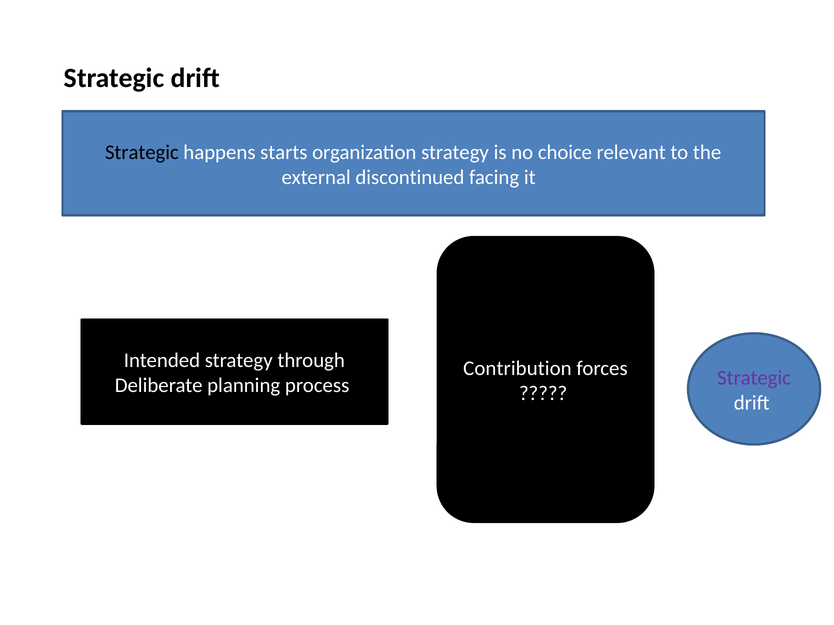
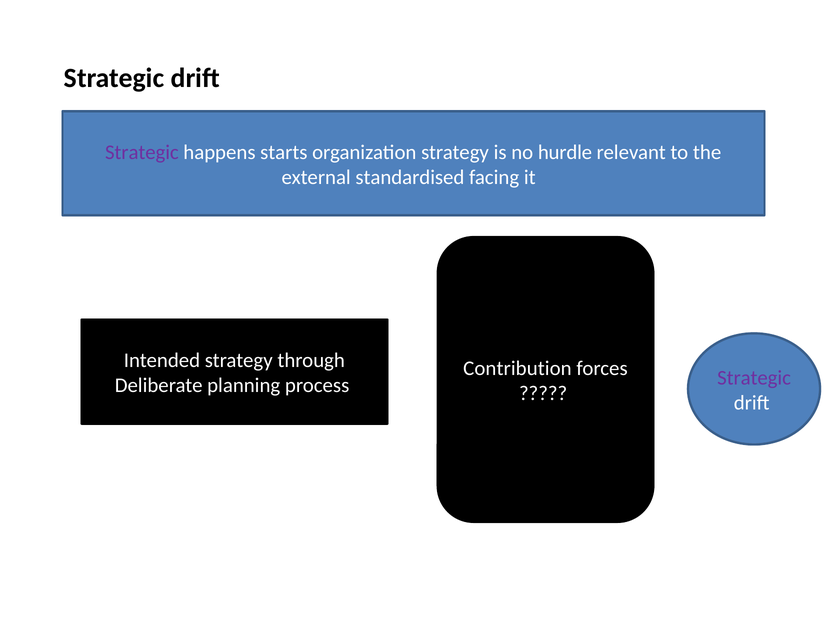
Strategic at (142, 152) colour: black -> purple
choice: choice -> hurdle
discontinued: discontinued -> standardised
